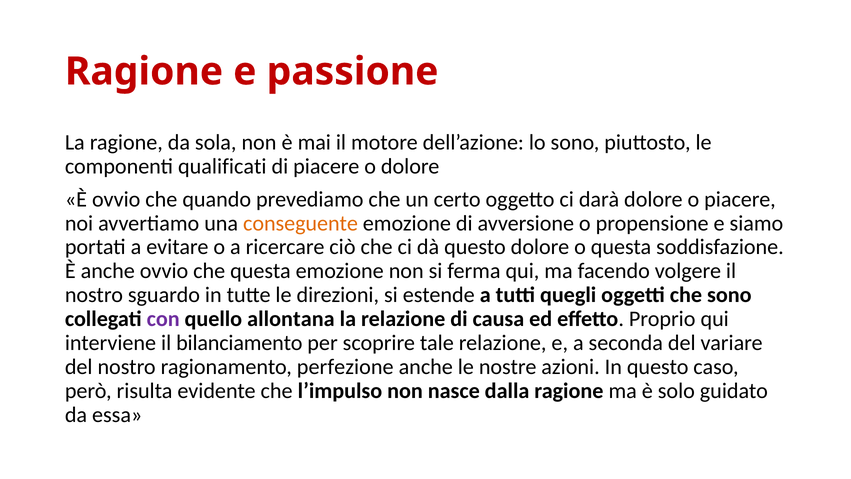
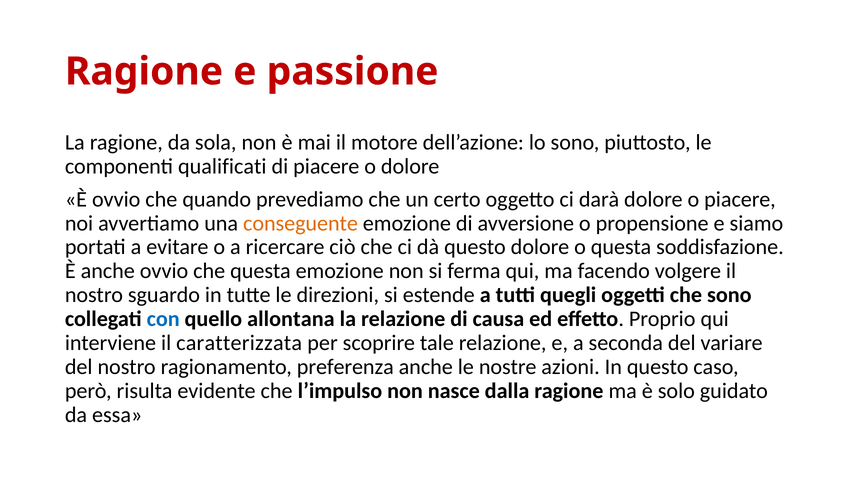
con colour: purple -> blue
bilanciamento: bilanciamento -> caratterizzata
perfezione: perfezione -> preferenza
